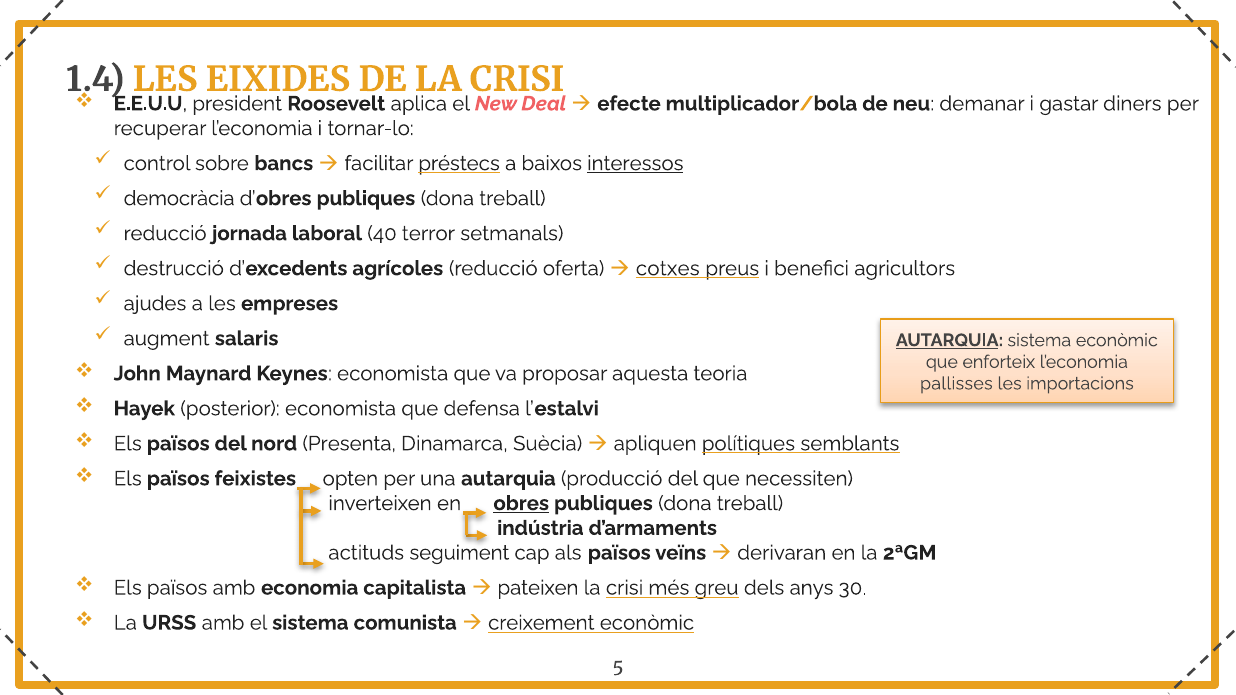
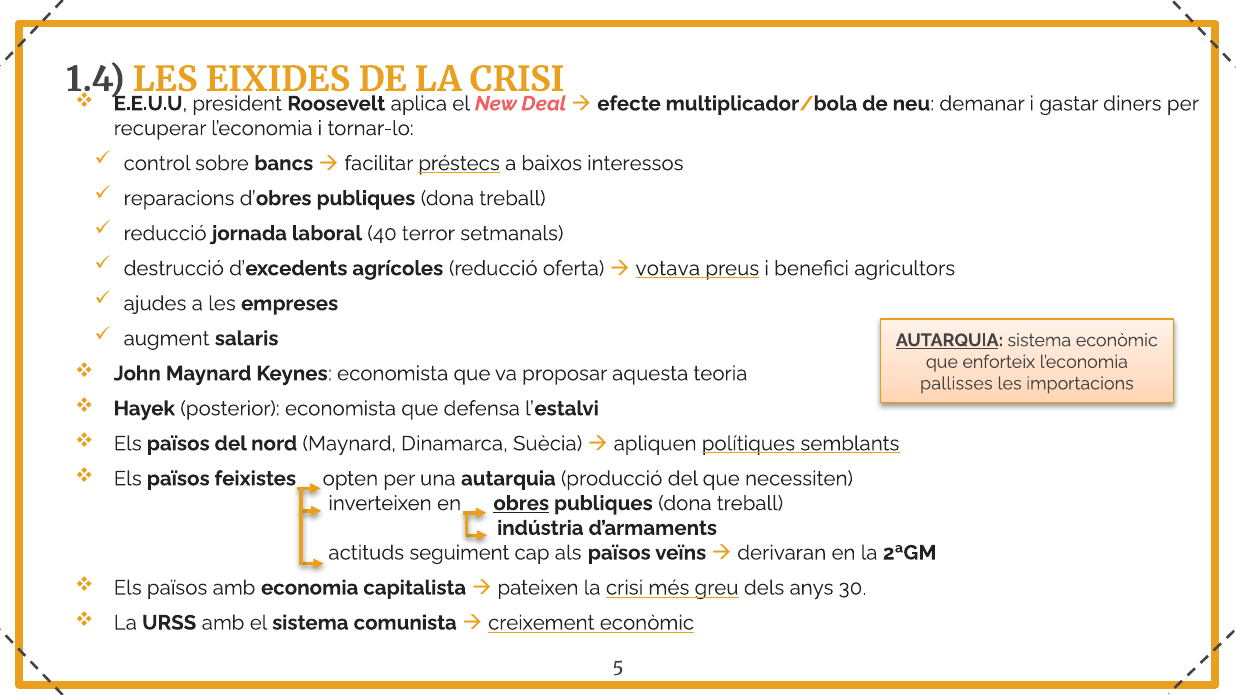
interessos underline: present -> none
democràcia: democràcia -> reparacions
cotxes: cotxes -> votava
nord Presenta: Presenta -> Maynard
